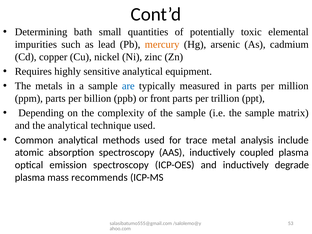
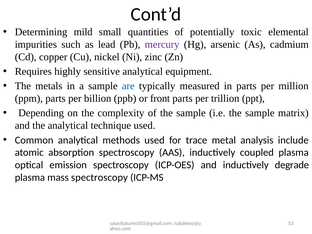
bath: bath -> mild
mercury colour: orange -> purple
mass recommends: recommends -> spectroscopy
